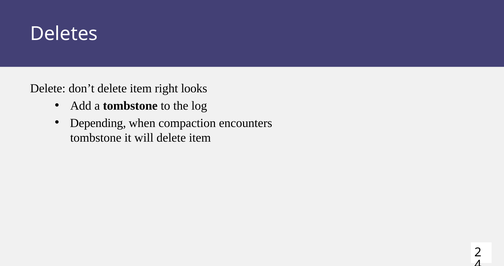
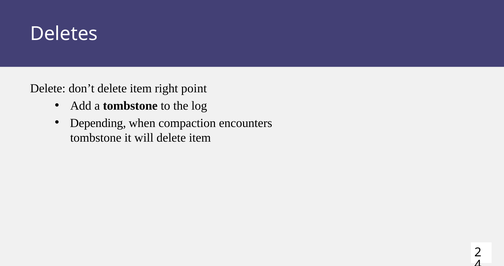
looks: looks -> point
